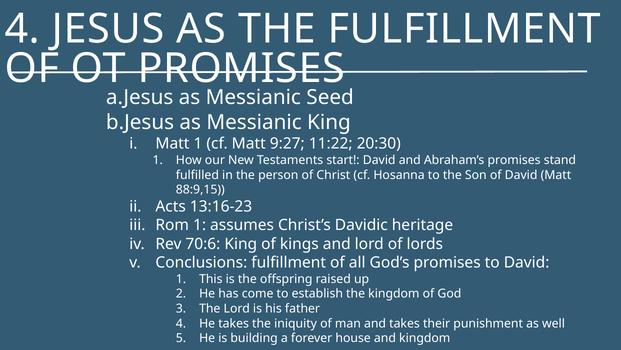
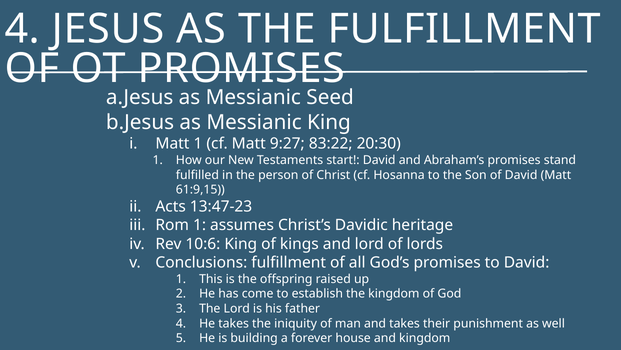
11:22: 11:22 -> 83:22
88:9,15: 88:9,15 -> 61:9,15
13:16-23: 13:16-23 -> 13:47-23
70:6: 70:6 -> 10:6
